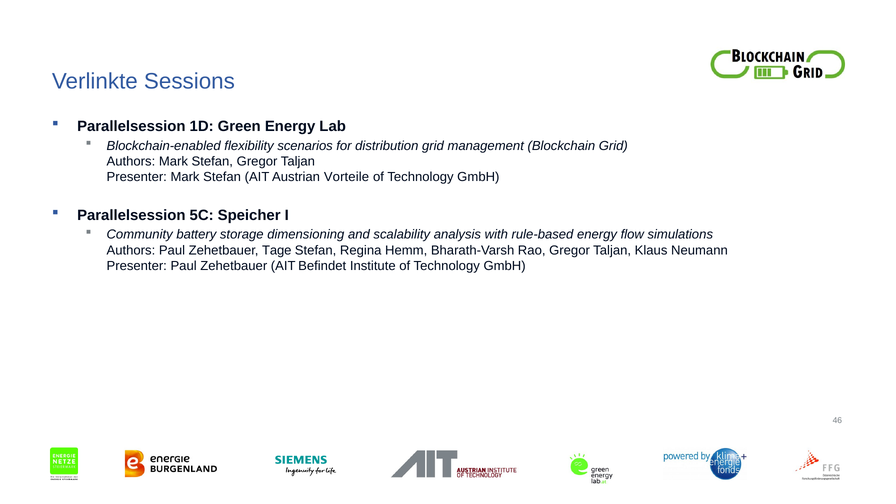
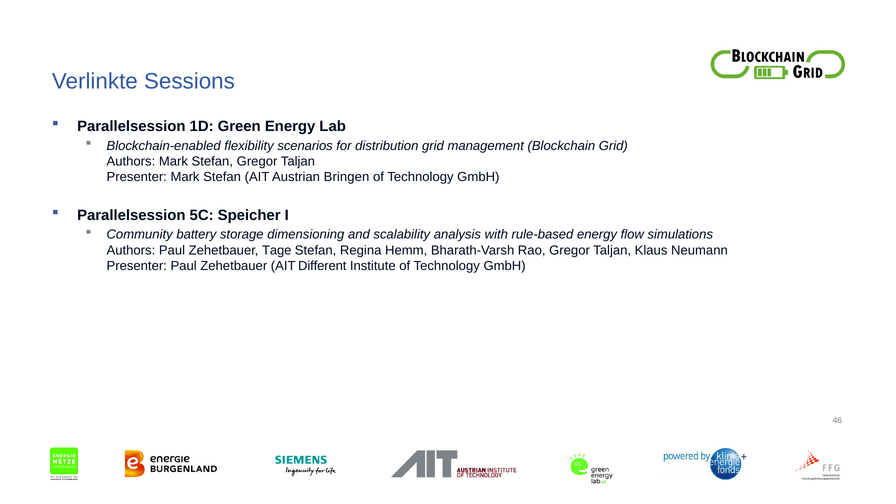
Vorteile: Vorteile -> Bringen
Befindet: Befindet -> Different
